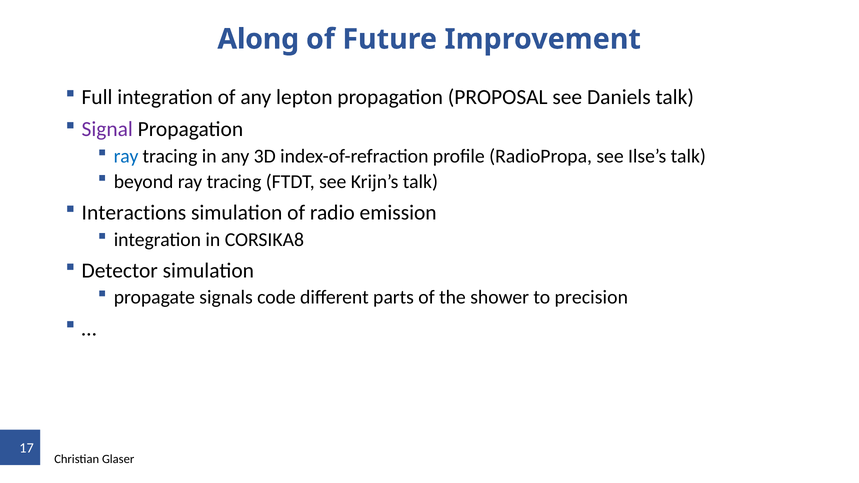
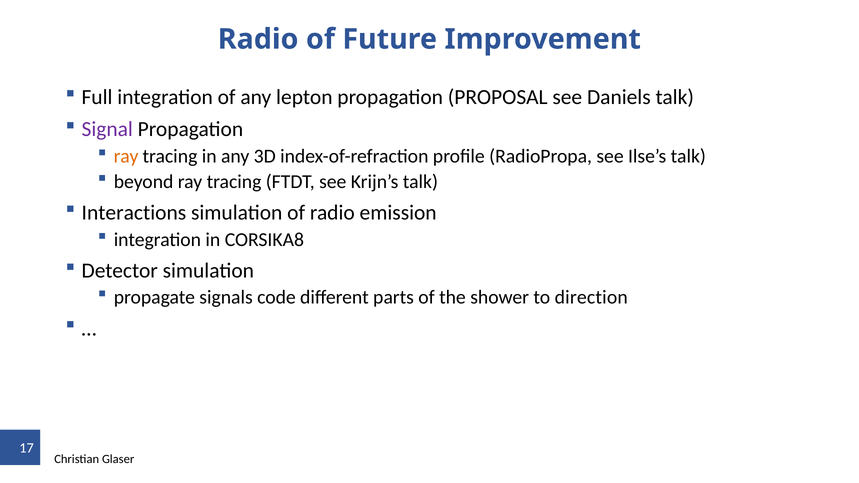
Along at (258, 39): Along -> Radio
ray at (126, 156) colour: blue -> orange
precision: precision -> direction
